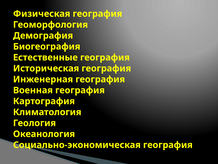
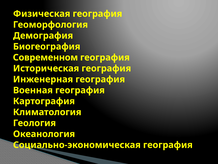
Естественные: Естественные -> Современном
